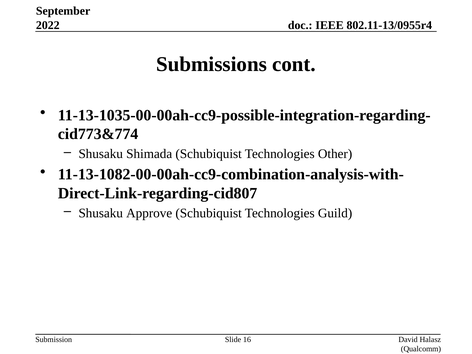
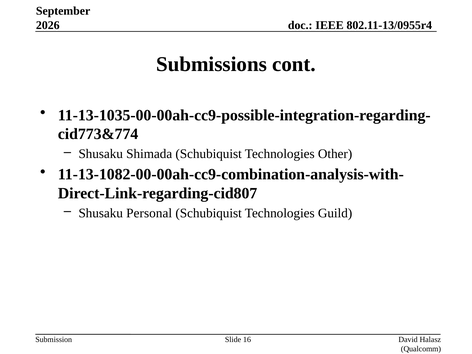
2022: 2022 -> 2026
Approve: Approve -> Personal
